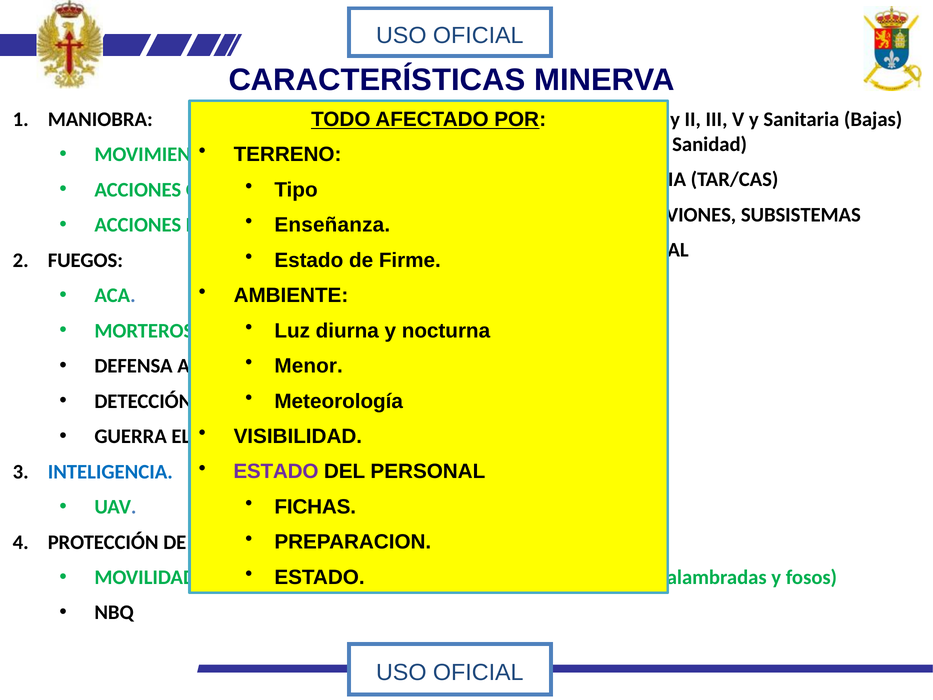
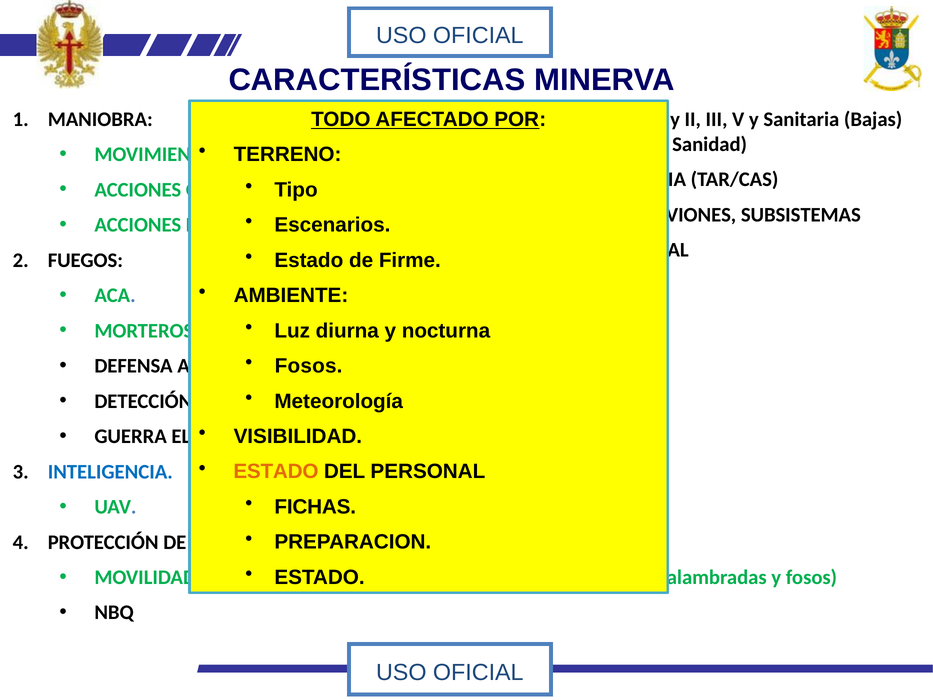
Enseñanza: Enseñanza -> Escenarios
Menor at (309, 366): Menor -> Fosos
ESTADO at (276, 471) colour: purple -> orange
